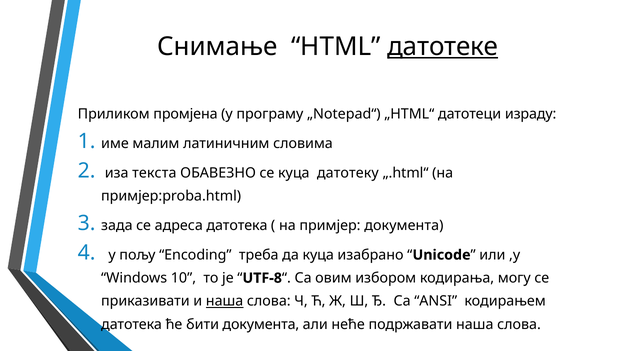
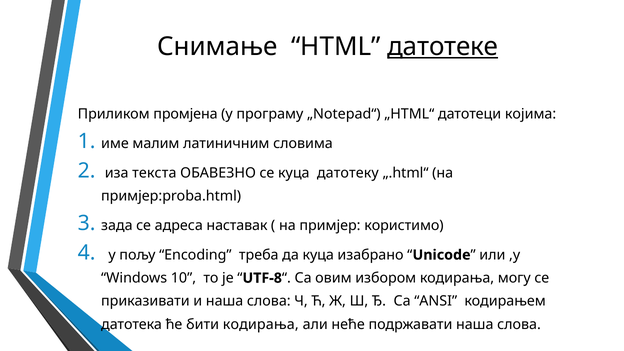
израду: израду -> којима
адреса датотека: датотека -> наставак
примјер документа: документа -> користимо
наша at (225, 301) underline: present -> none
бити документа: документа -> кодирања
